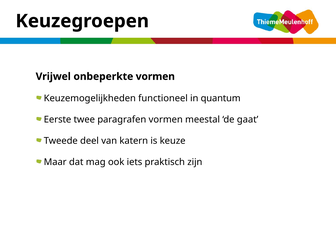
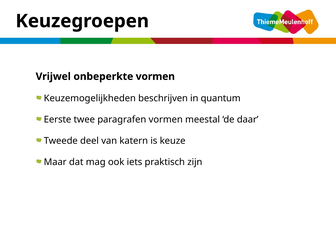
functioneel: functioneel -> beschrijven
gaat: gaat -> daar
